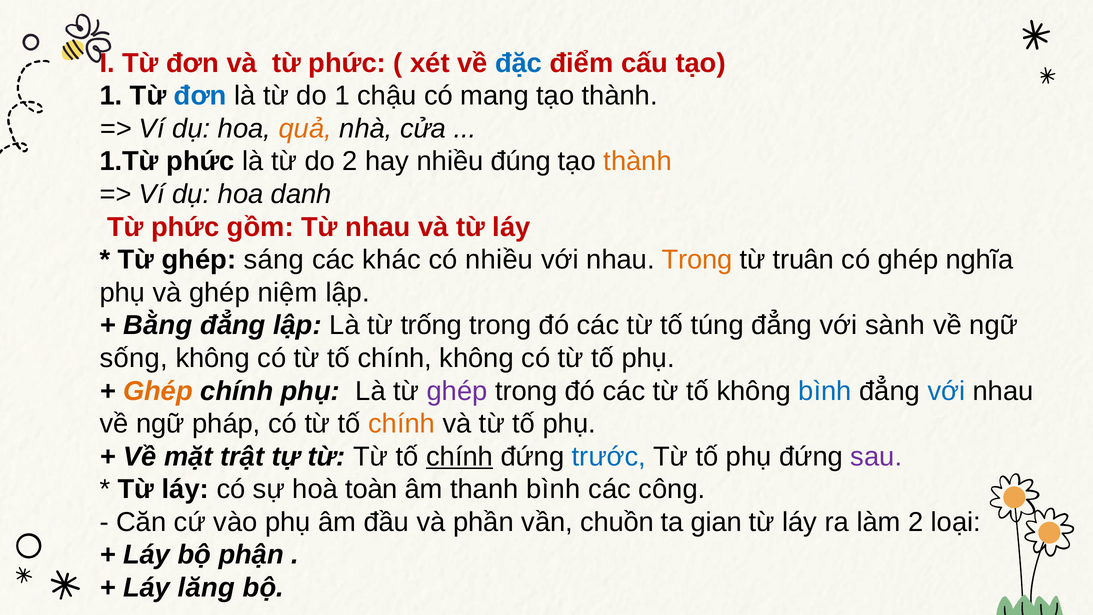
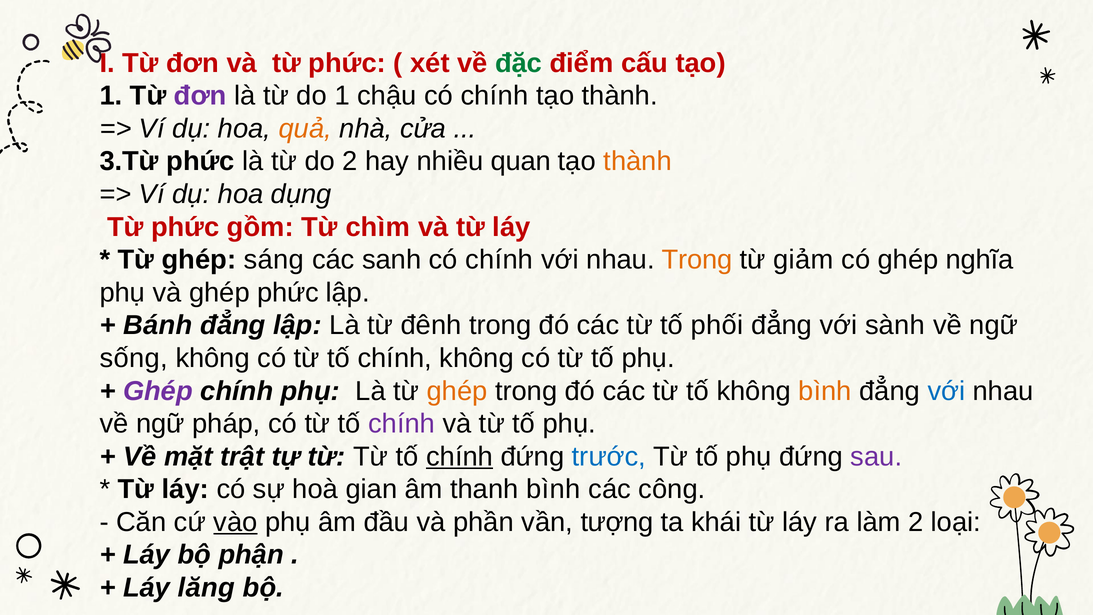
đặc colour: blue -> green
đơn at (200, 96) colour: blue -> purple
mang at (495, 96): mang -> chính
1.Từ: 1.Từ -> 3.Từ
đúng: đúng -> quan
danh: danh -> dụng
Từ nhau: nhau -> chìm
khác: khác -> sanh
nhiều at (499, 260): nhiều -> chính
truân: truân -> giảm
ghép niệm: niệm -> phức
Bằng: Bằng -> Bánh
trống: trống -> đênh
túng: túng -> phối
Ghép at (158, 391) colour: orange -> purple
ghép at (457, 391) colour: purple -> orange
bình at (825, 391) colour: blue -> orange
chính at (402, 424) colour: orange -> purple
toàn: toàn -> gian
vào underline: none -> present
chuồn: chuồn -> tượng
gian: gian -> khái
